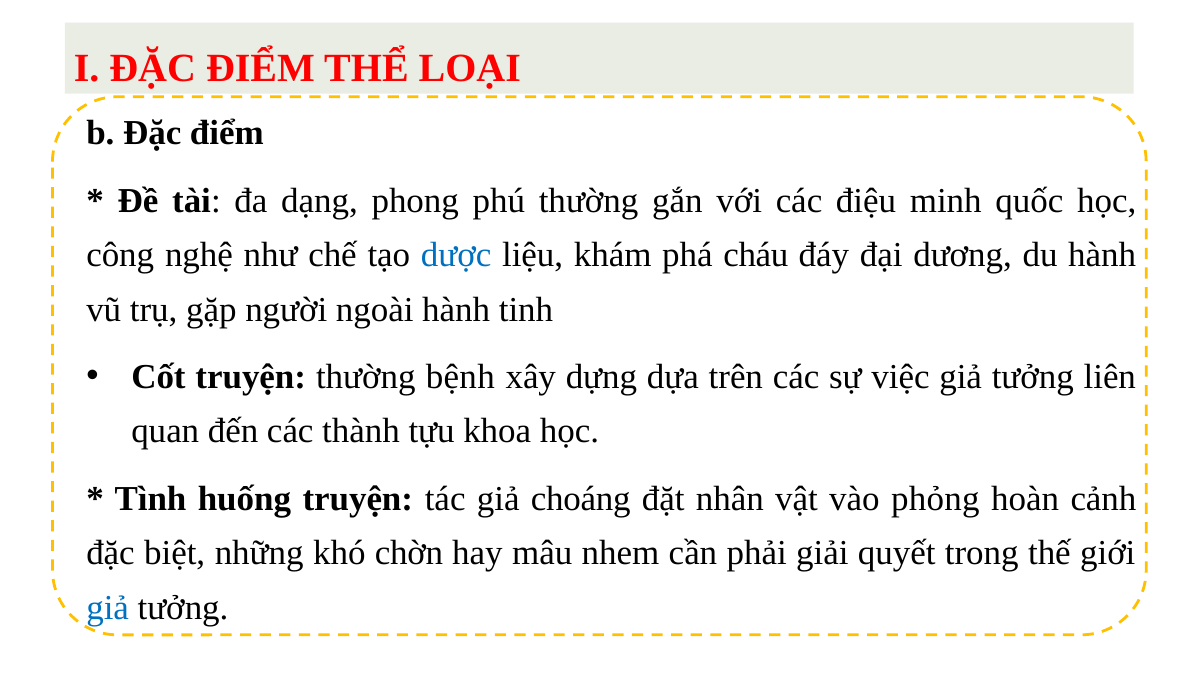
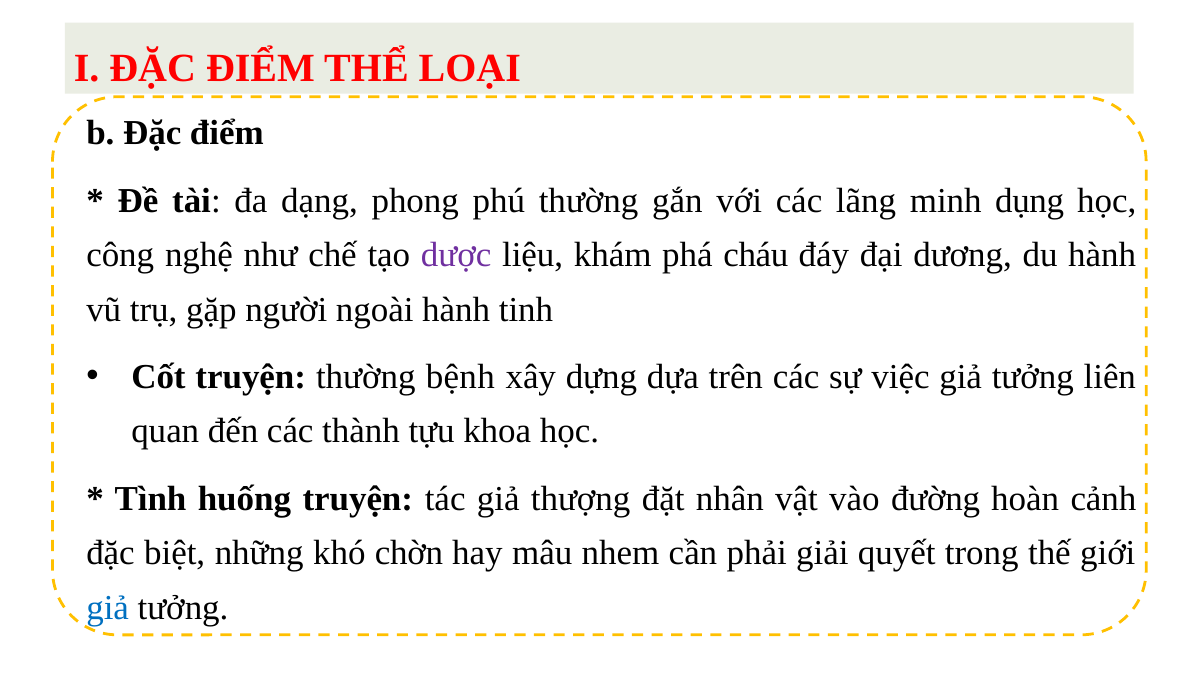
điệu: điệu -> lãng
quốc: quốc -> dụng
dược colour: blue -> purple
choáng: choáng -> thượng
phỏng: phỏng -> đường
